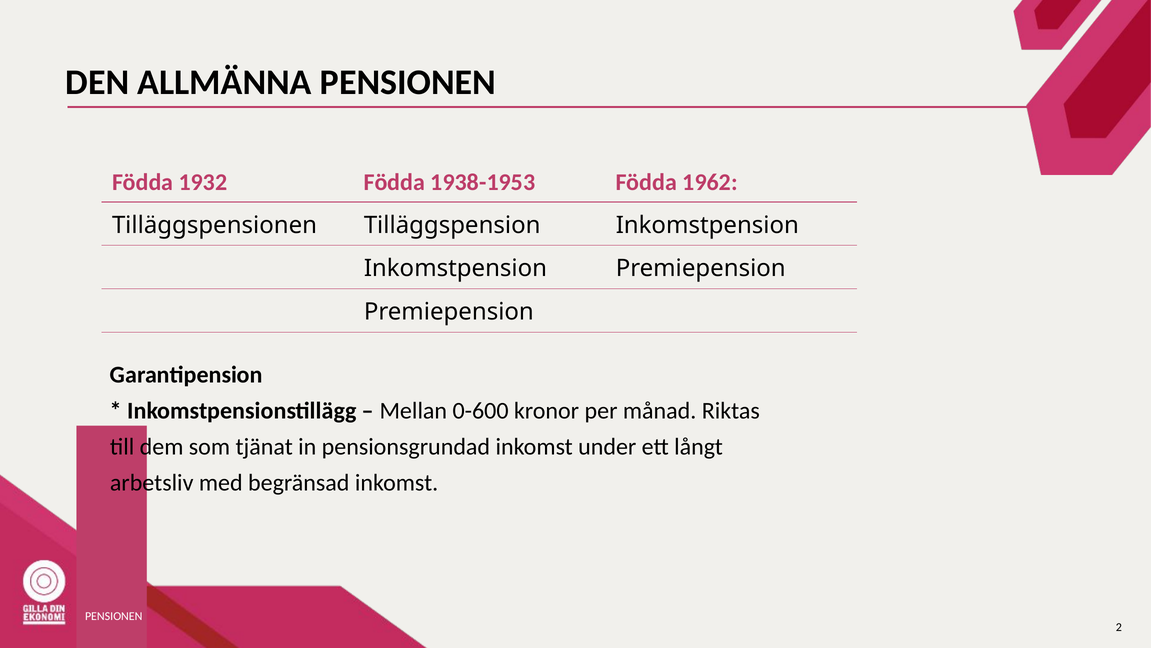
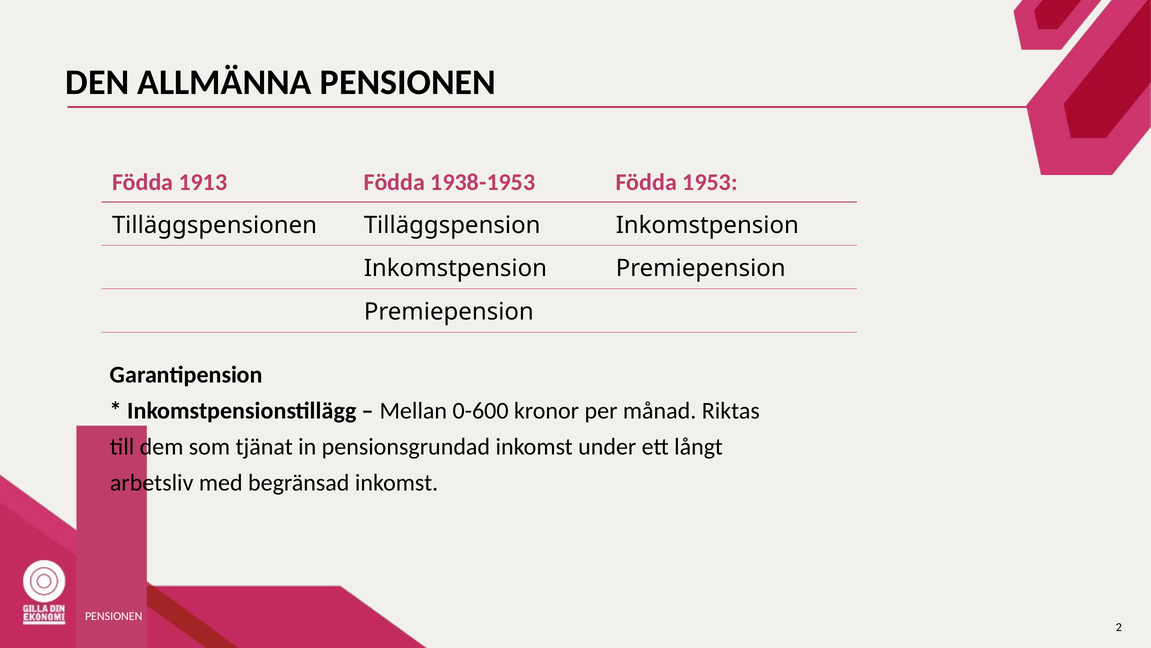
1932: 1932 -> 1913
1962: 1962 -> 1953
